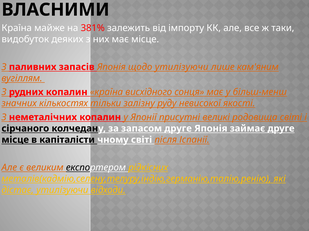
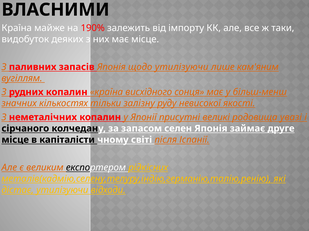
381%: 381% -> 190%
родовища світі: світі -> увазі
запасом друге: друге -> селен
